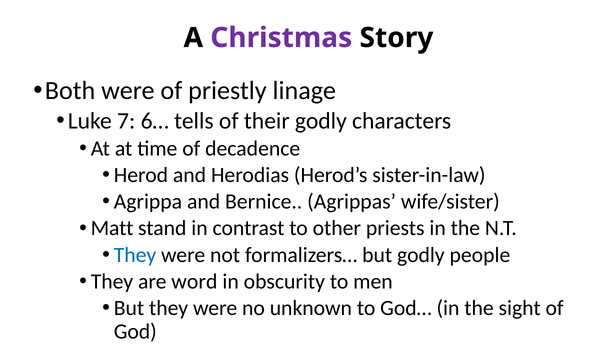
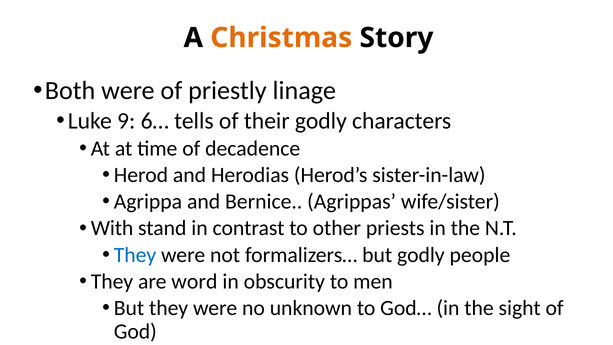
Christmas colour: purple -> orange
7: 7 -> 9
Matt: Matt -> With
